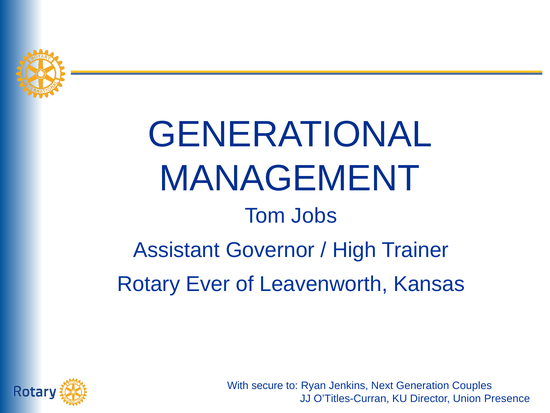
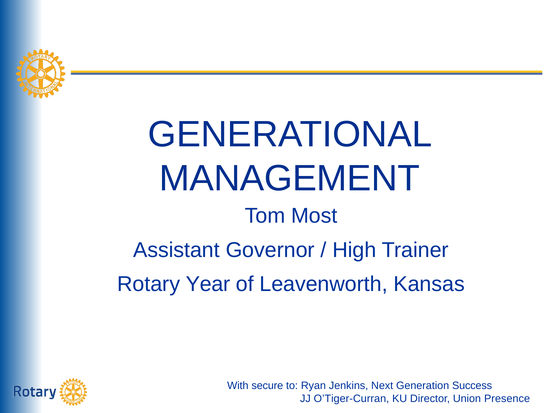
Jobs: Jobs -> Most
Ever: Ever -> Year
Couples: Couples -> Success
O’Titles-Curran: O’Titles-Curran -> O’Tiger-Curran
